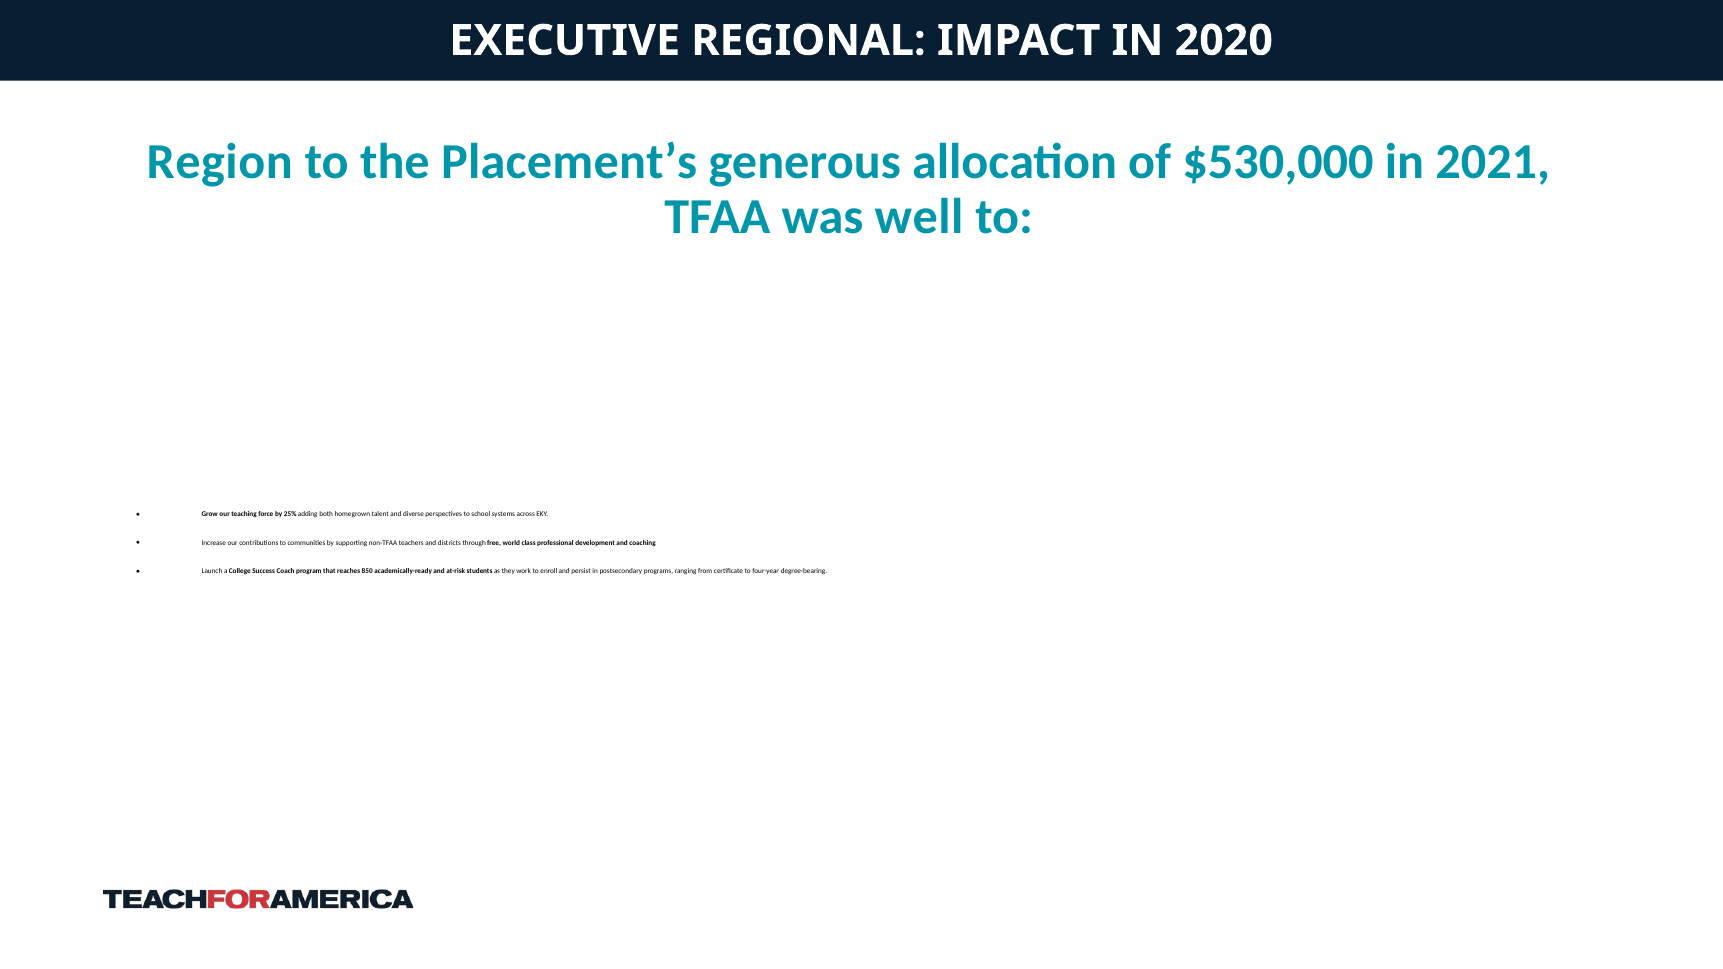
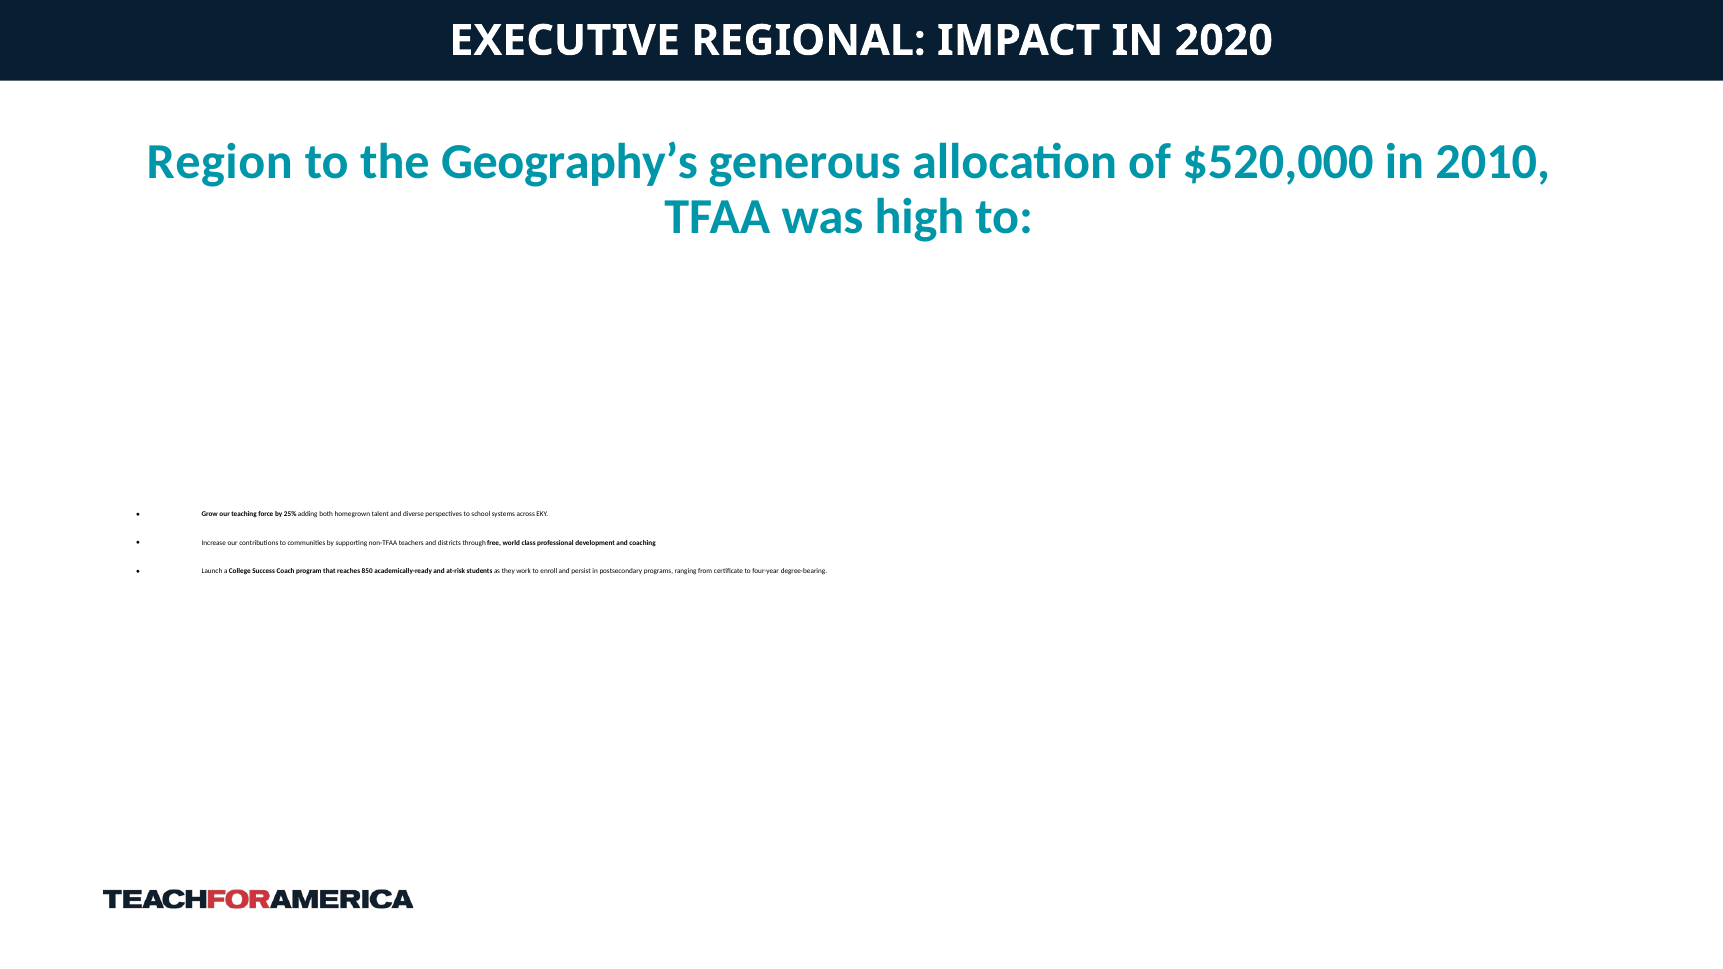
Placement’s: Placement’s -> Geography’s
$530,000: $530,000 -> $520,000
2021: 2021 -> 2010
well: well -> high
